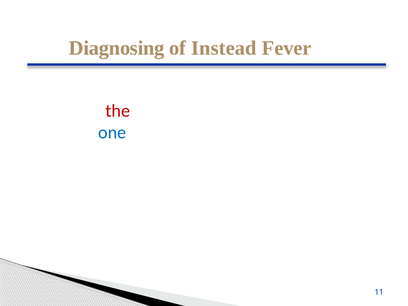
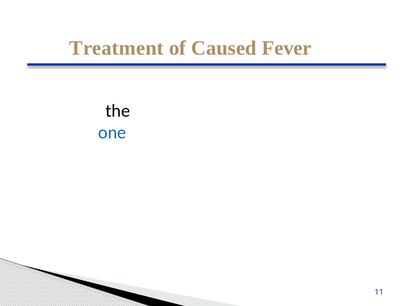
Diagnosing: Diagnosing -> Treatment
Instead: Instead -> Caused
the at (118, 111) colour: red -> black
